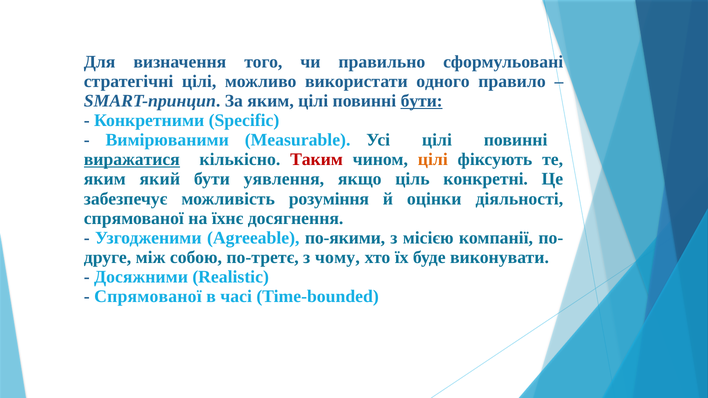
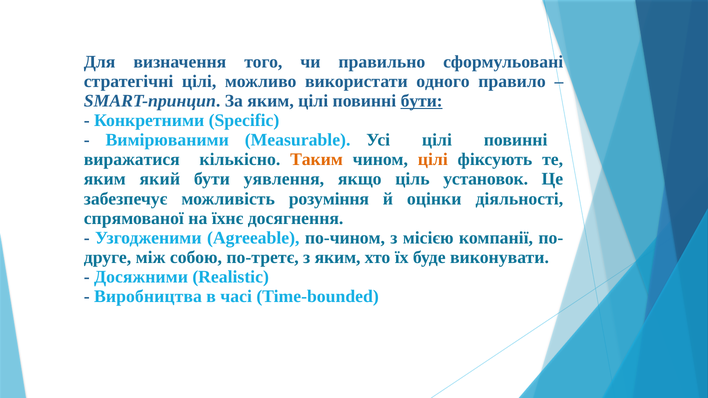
виражатися underline: present -> none
Таким colour: red -> orange
конкретні: конкретні -> установок
по-якими: по-якими -> по-чином
з чому: чому -> яким
Спрямованої at (148, 297): Спрямованої -> Виробництва
